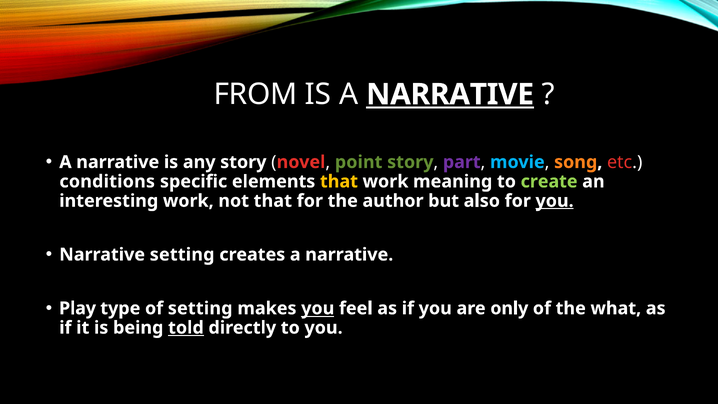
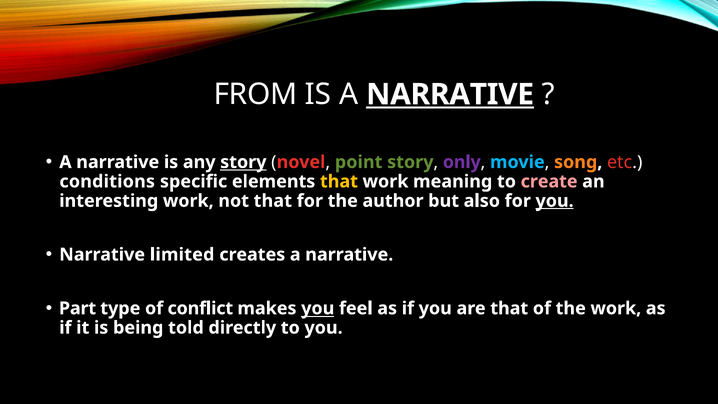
story at (243, 162) underline: none -> present
part: part -> only
create colour: light green -> pink
Narrative setting: setting -> limited
Play: Play -> Part
of setting: setting -> conflict
are only: only -> that
the what: what -> work
told underline: present -> none
